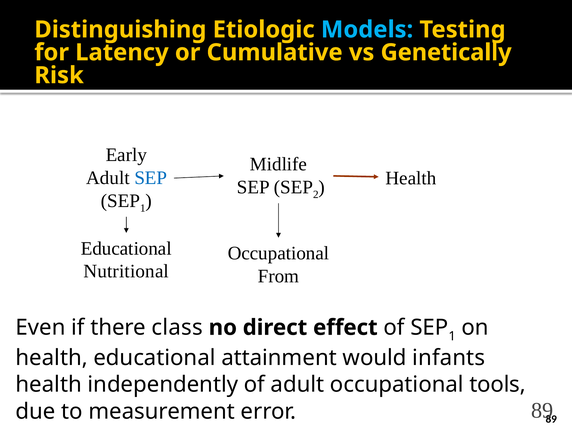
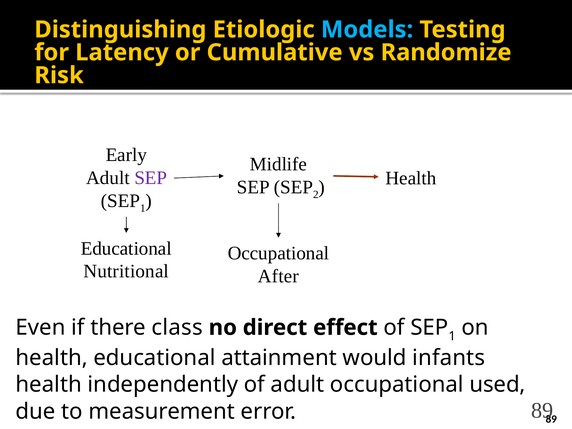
Genetically: Genetically -> Randomize
SEP at (151, 178) colour: blue -> purple
From: From -> After
tools: tools -> used
